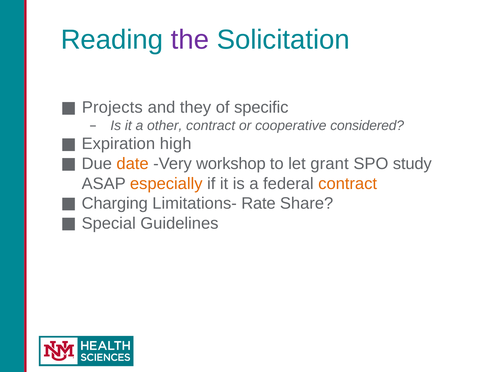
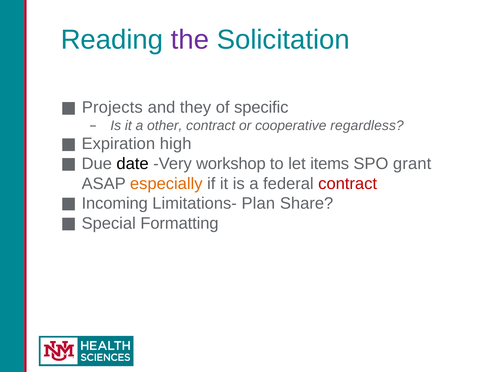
considered: considered -> regardless
date colour: orange -> black
grant: grant -> items
study: study -> grant
contract at (348, 184) colour: orange -> red
Charging: Charging -> Incoming
Rate: Rate -> Plan
Guidelines: Guidelines -> Formatting
